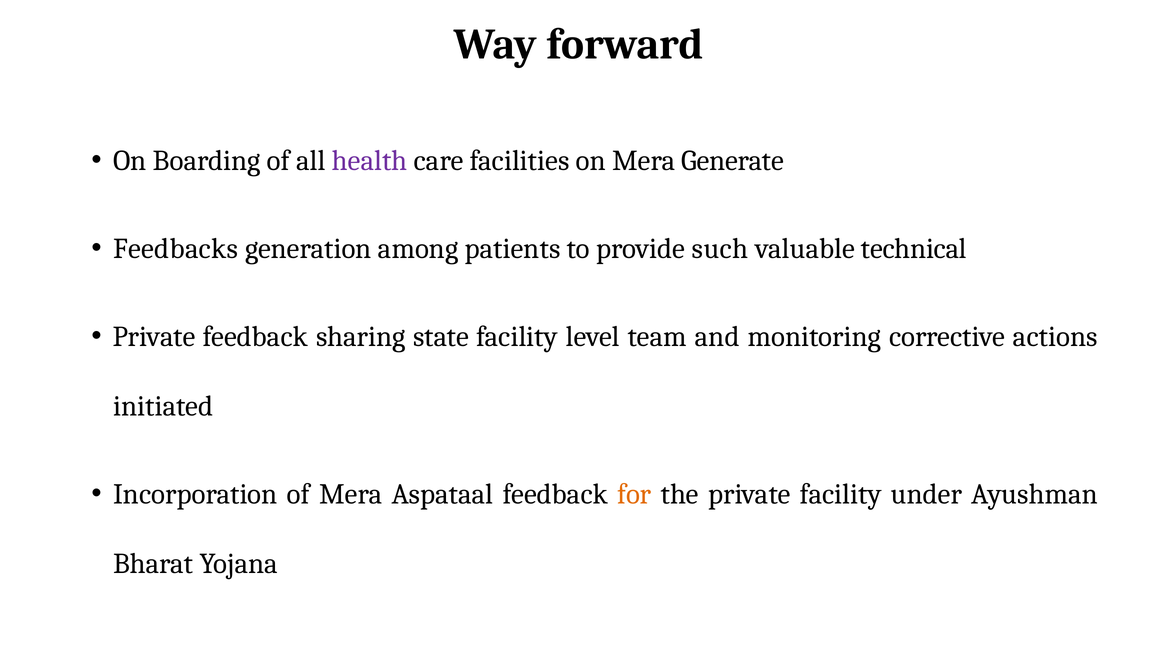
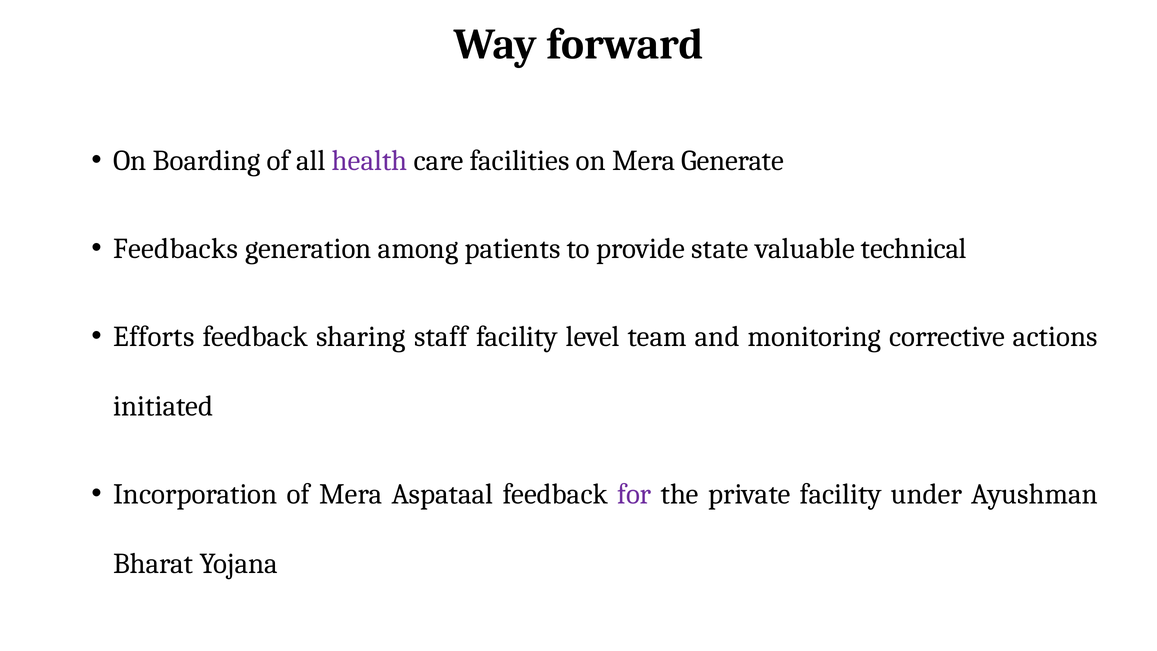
such: such -> state
Private at (154, 337): Private -> Efforts
state: state -> staff
for colour: orange -> purple
